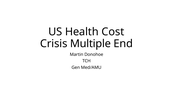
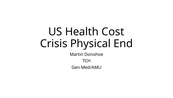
Multiple: Multiple -> Physical
